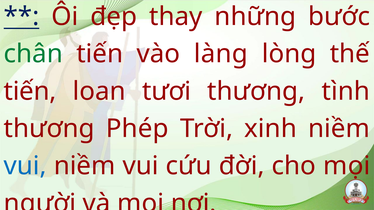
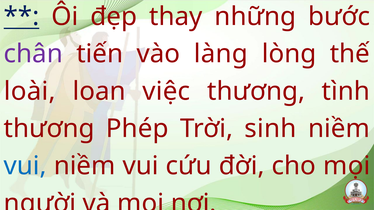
chân colour: green -> purple
tiến at (30, 91): tiến -> loài
tươi: tươi -> việc
xinh: xinh -> sinh
